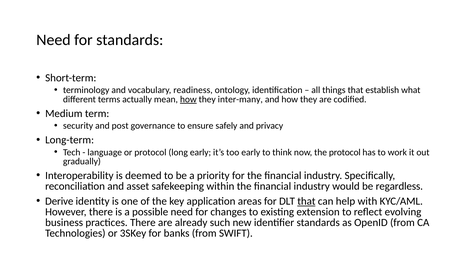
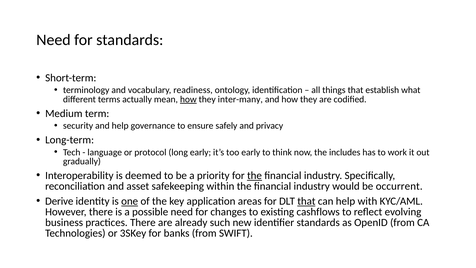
and post: post -> help
the protocol: protocol -> includes
the at (255, 176) underline: none -> present
regardless: regardless -> occurrent
one underline: none -> present
extension: extension -> cashflows
